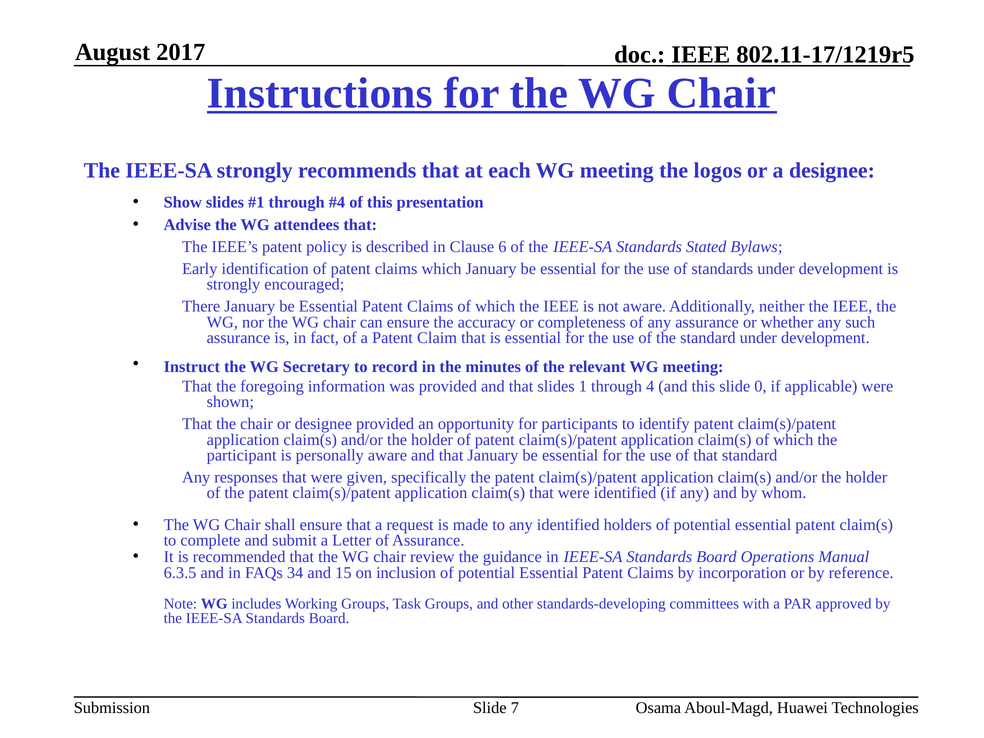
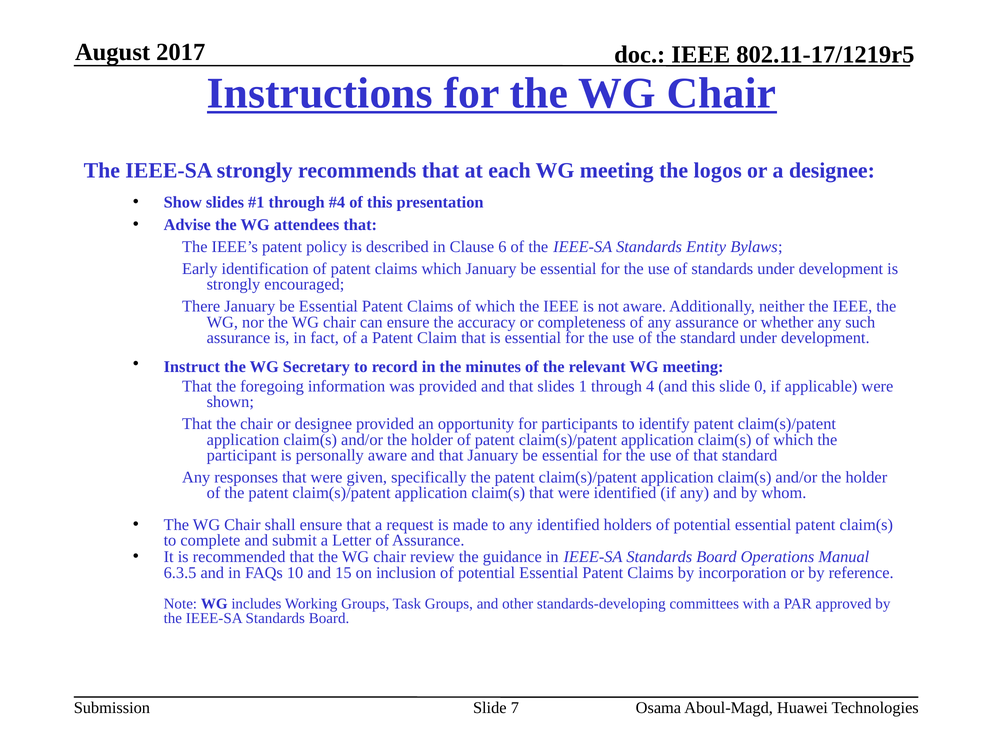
Stated: Stated -> Entity
34: 34 -> 10
